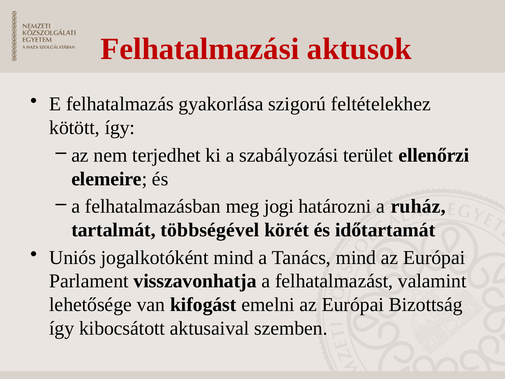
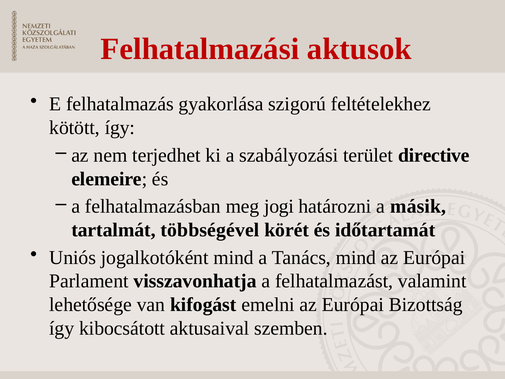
ellenőrzi: ellenőrzi -> directive
ruház: ruház -> másik
